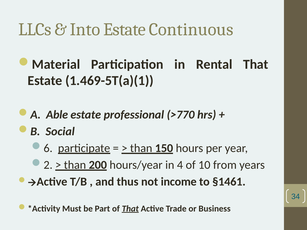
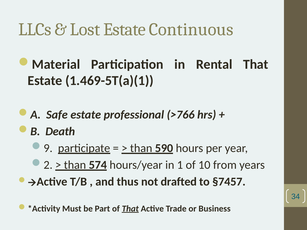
Into: Into -> Lost
Able: Able -> Safe
>770: >770 -> >766
Social: Social -> Death
6: 6 -> 9
150: 150 -> 590
200: 200 -> 574
4: 4 -> 1
income: income -> drafted
§1461: §1461 -> §7457
